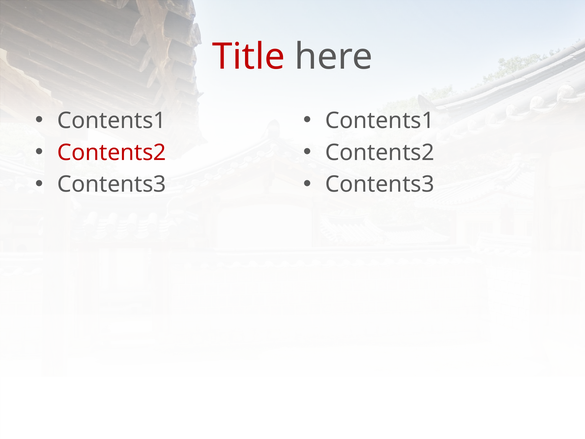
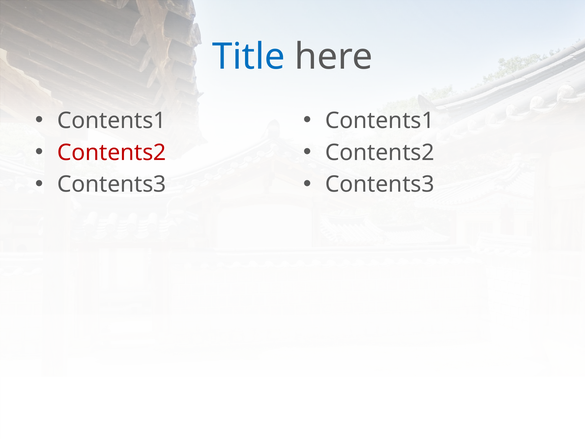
Title colour: red -> blue
